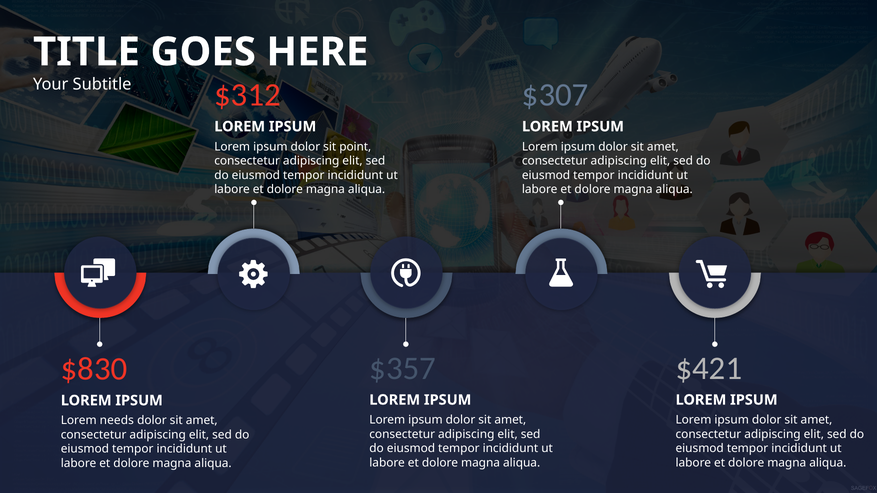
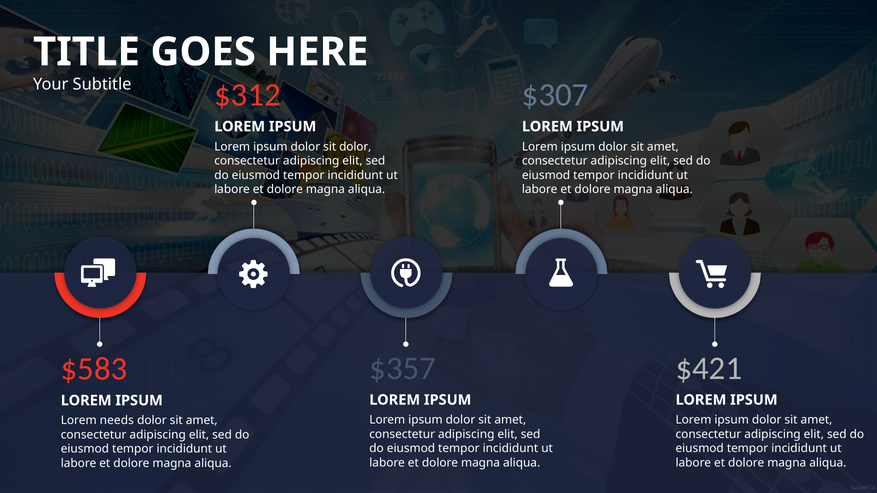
sit point: point -> dolor
$830: $830 -> $583
